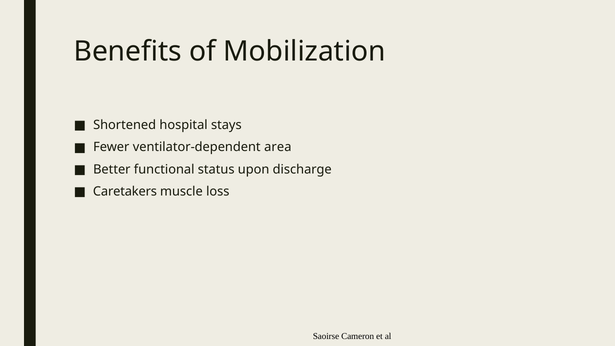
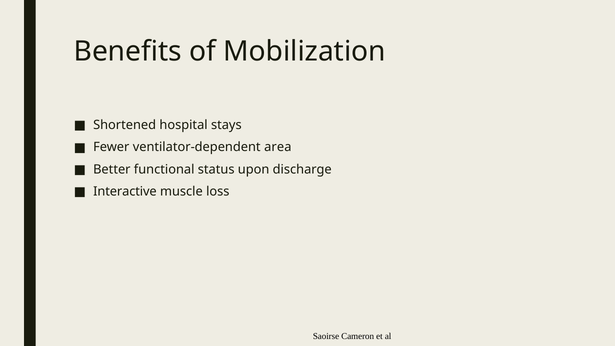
Caretakers: Caretakers -> Interactive
